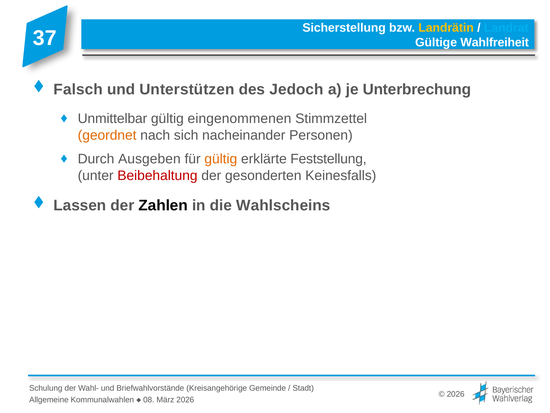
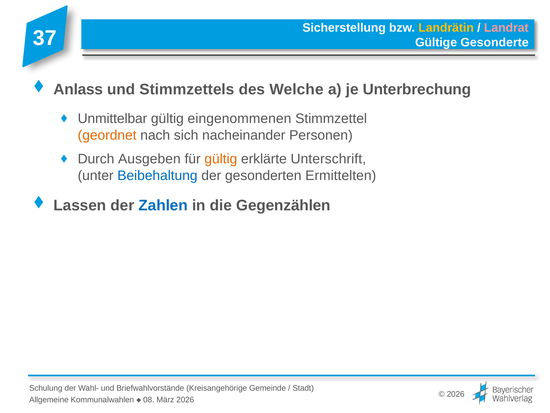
Landrat colour: light blue -> pink
Wahlfreiheit: Wahlfreiheit -> Gesonderte
Falsch: Falsch -> Anlass
Unterstützen: Unterstützen -> Stimmzettels
Jedoch: Jedoch -> Welche
Feststellung: Feststellung -> Unterschrift
Beibehaltung colour: red -> blue
Keinesfalls: Keinesfalls -> Ermittelten
Zahlen colour: black -> blue
Wahlscheins: Wahlscheins -> Gegenzählen
